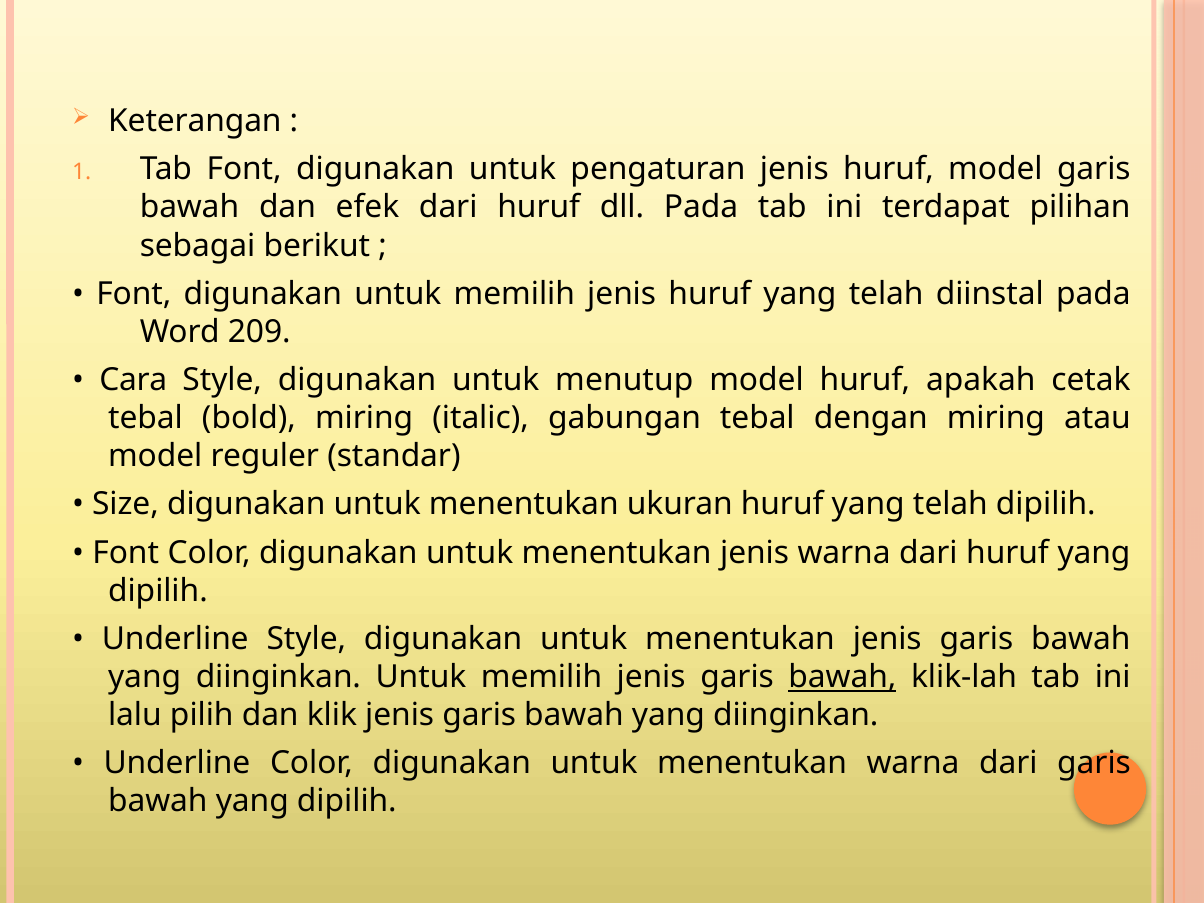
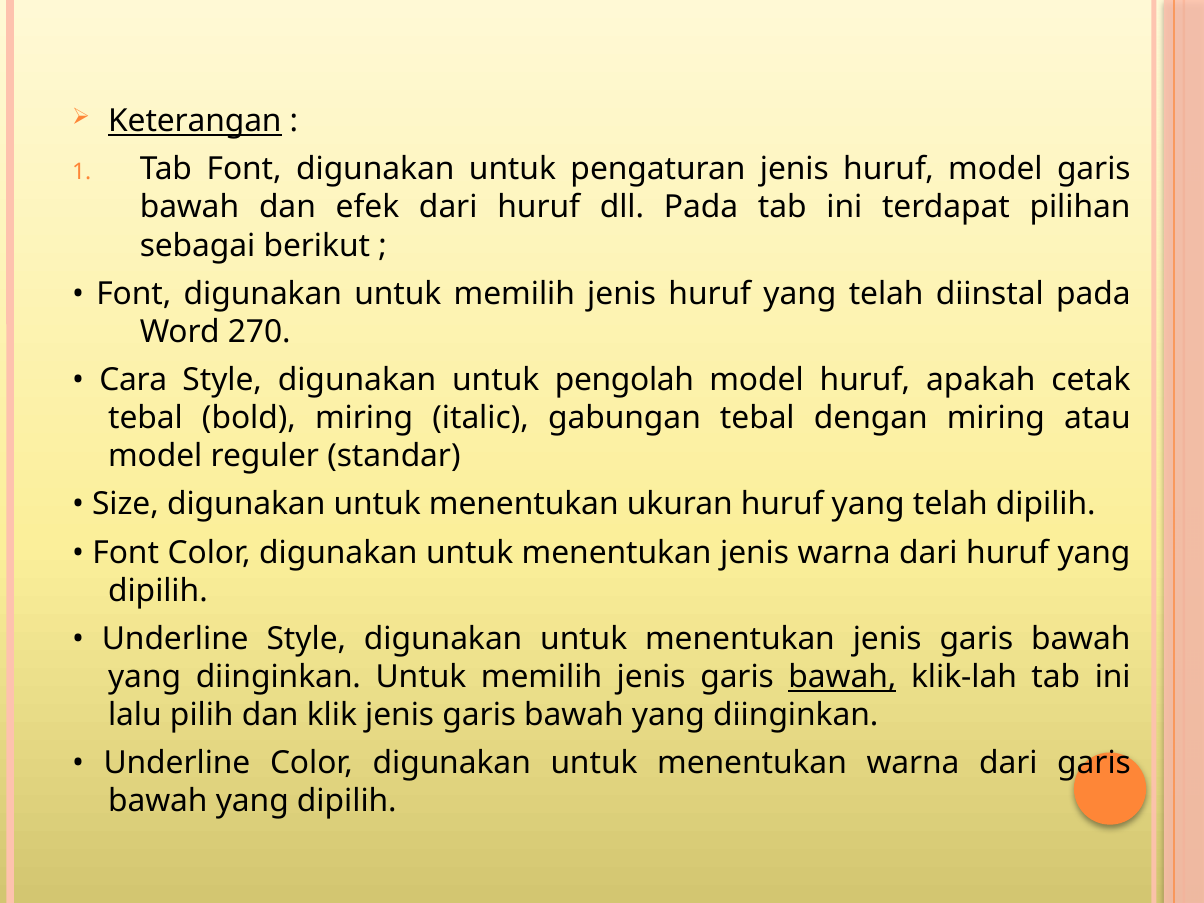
Keterangan underline: none -> present
209: 209 -> 270
menutup: menutup -> pengolah
